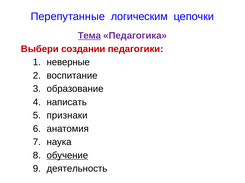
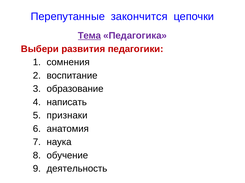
логическим: логическим -> закончится
создании: создании -> развития
неверные: неверные -> сомнения
обучение underline: present -> none
